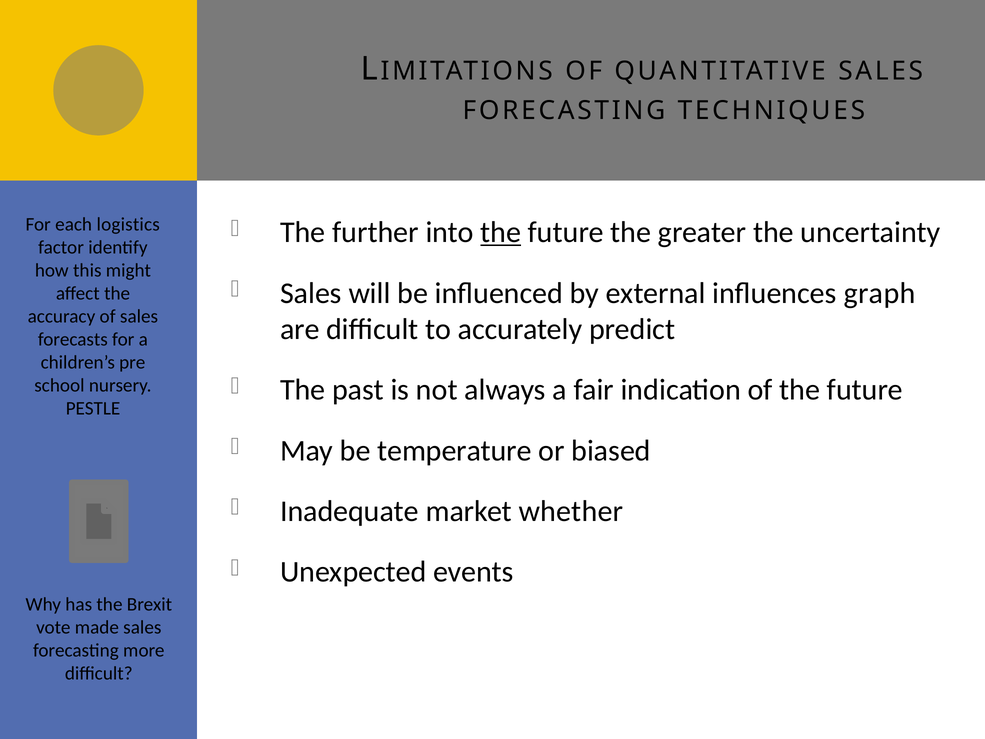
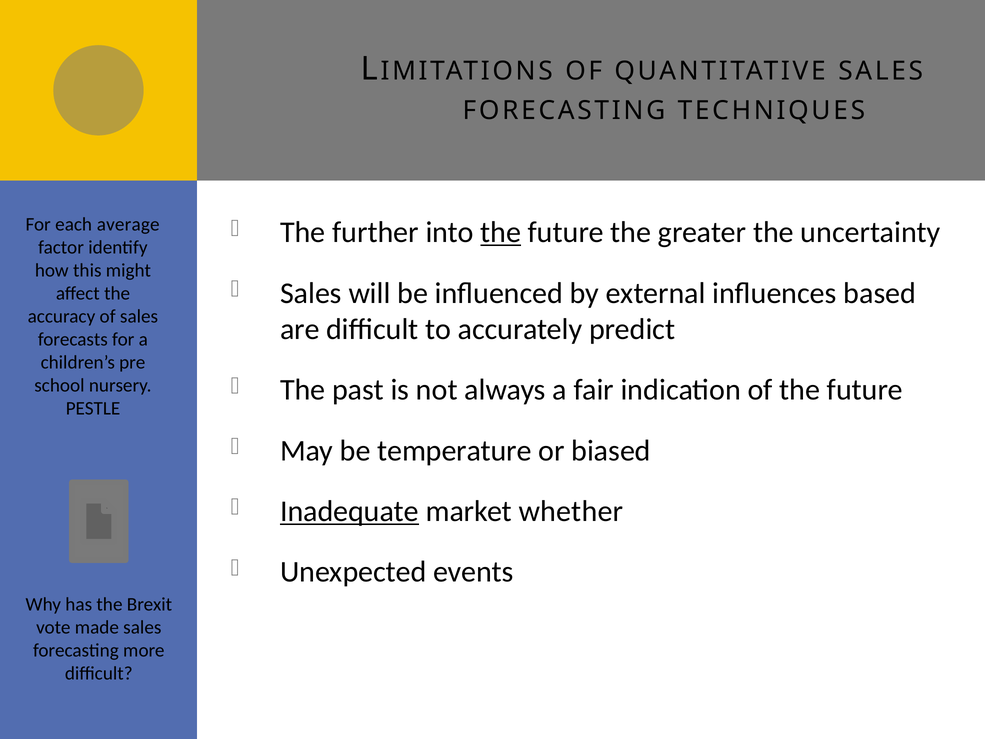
logistics: logistics -> average
graph: graph -> based
Inadequate underline: none -> present
